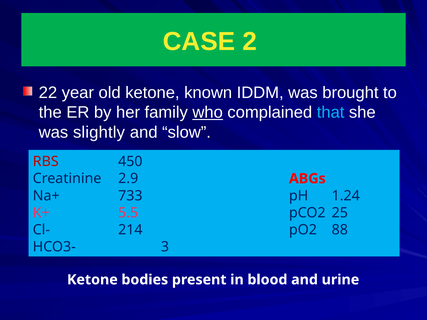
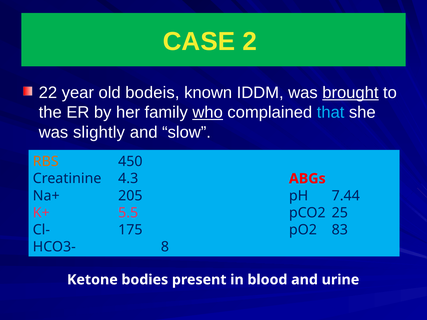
old ketone: ketone -> bodeis
brought underline: none -> present
RBS colour: red -> orange
2.9: 2.9 -> 4.3
733: 733 -> 205
1.24: 1.24 -> 7.44
214: 214 -> 175
88: 88 -> 83
3: 3 -> 8
